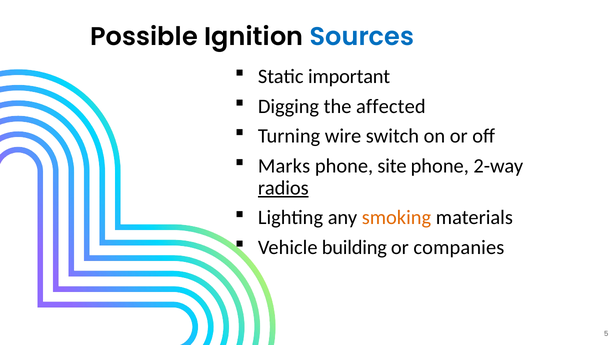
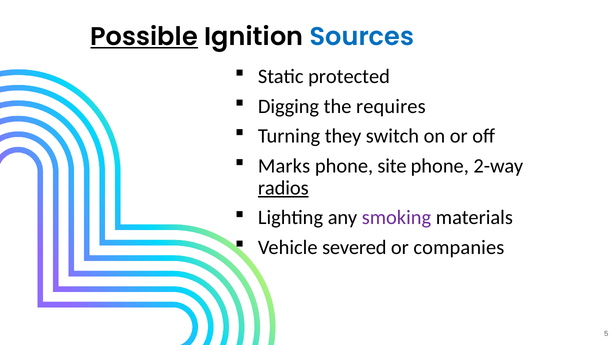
Possible underline: none -> present
important: important -> protected
affected: affected -> requires
wire: wire -> they
smoking colour: orange -> purple
building: building -> severed
